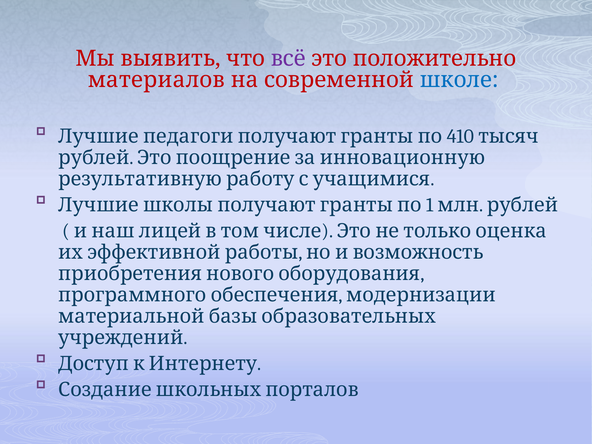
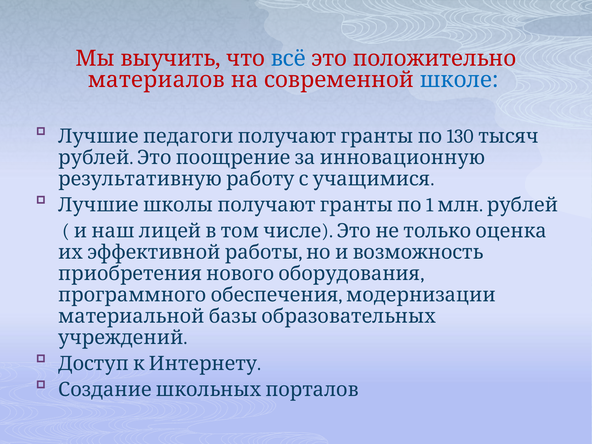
выявить: выявить -> выучить
всё colour: purple -> blue
410: 410 -> 130
